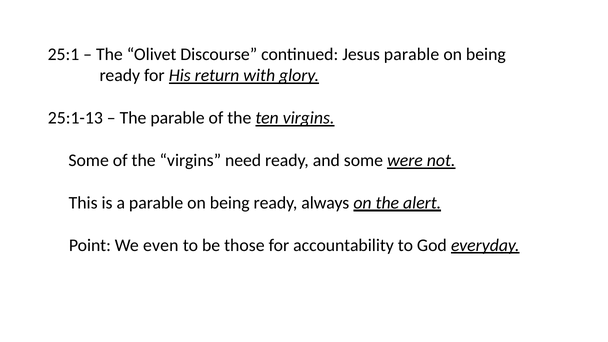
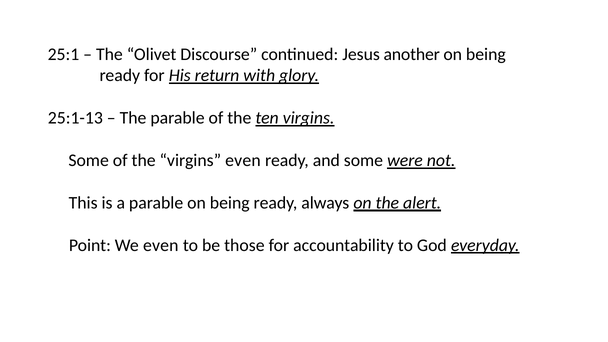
Jesus parable: parable -> another
virgins need: need -> even
